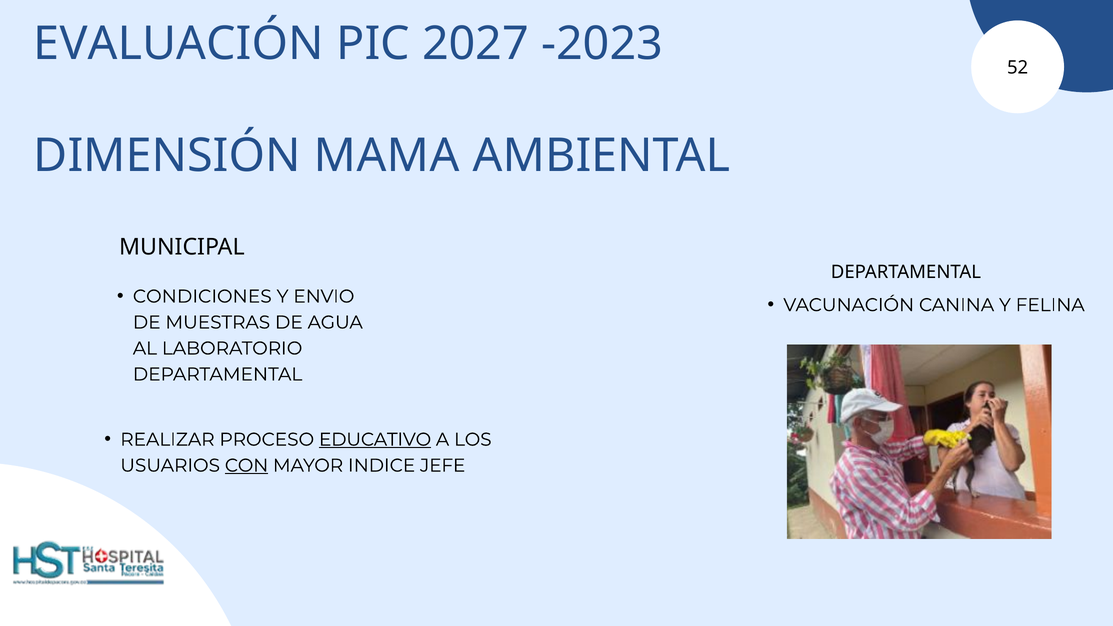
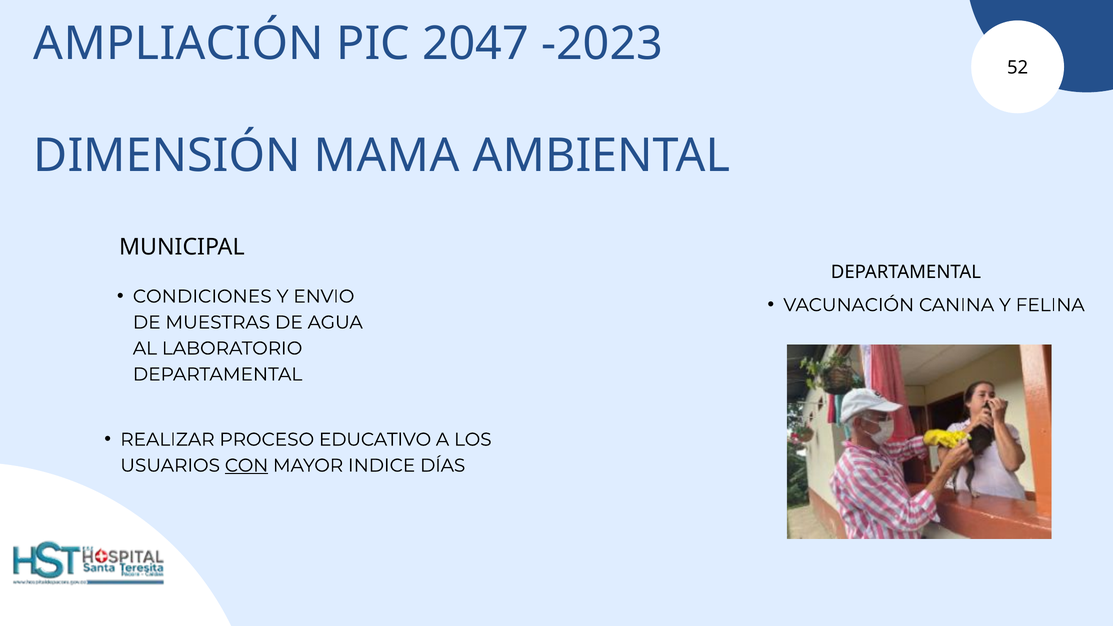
EVALUACIÓN: EVALUACIÓN -> AMPLIACIÓN
2027: 2027 -> 2047
EDUCATIVO underline: present -> none
JEFE: JEFE -> DÍAS
